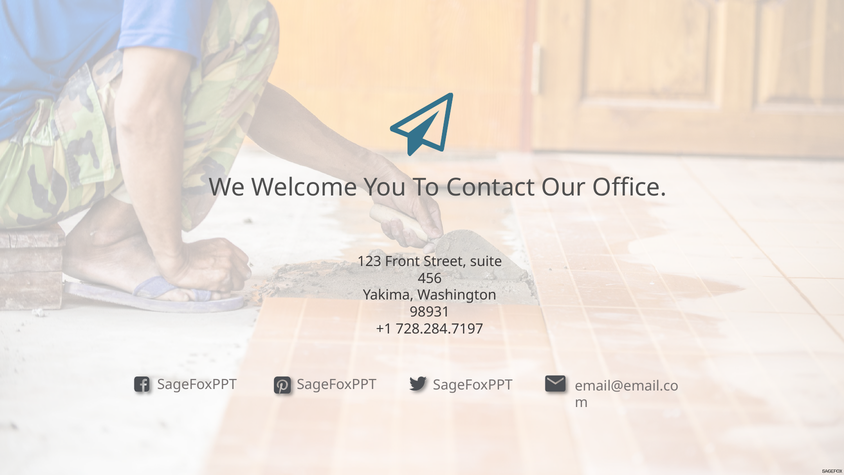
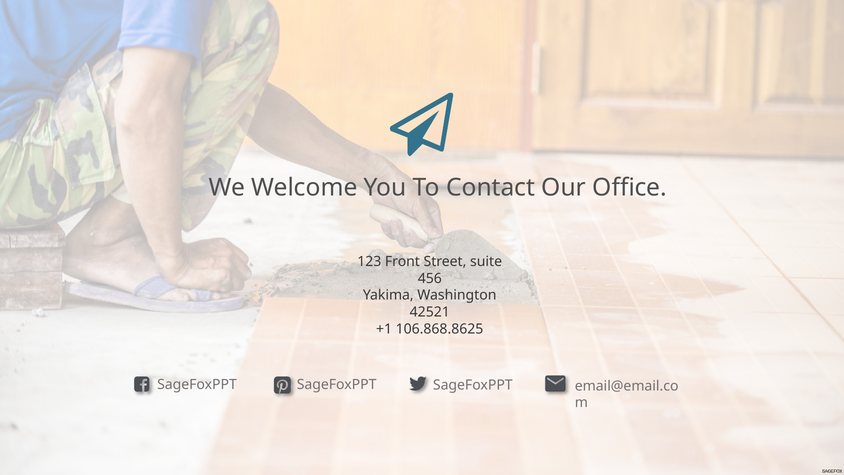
98931: 98931 -> 42521
728.284.7197: 728.284.7197 -> 106.868.8625
